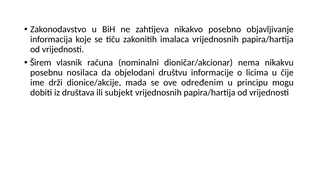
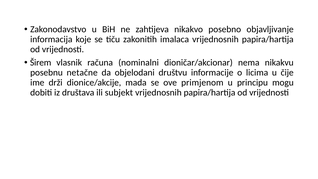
nosilaca: nosilaca -> netačne
određenim: određenim -> primjenom
